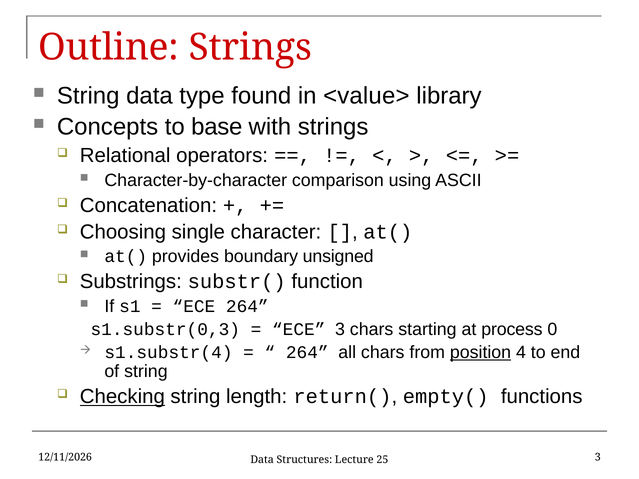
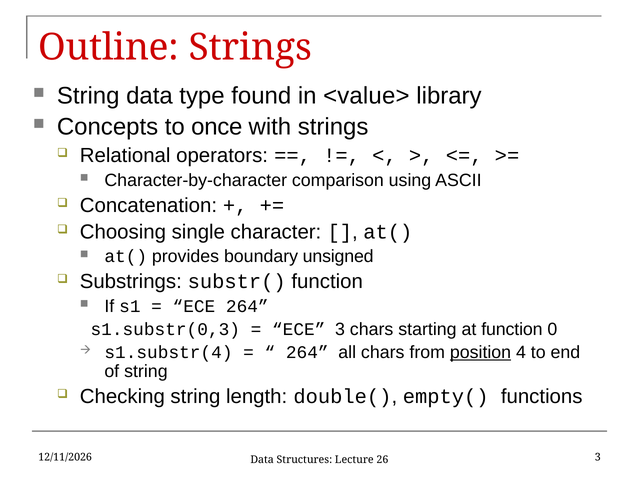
base: base -> once
at process: process -> function
Checking underline: present -> none
return(: return( -> double(
25: 25 -> 26
